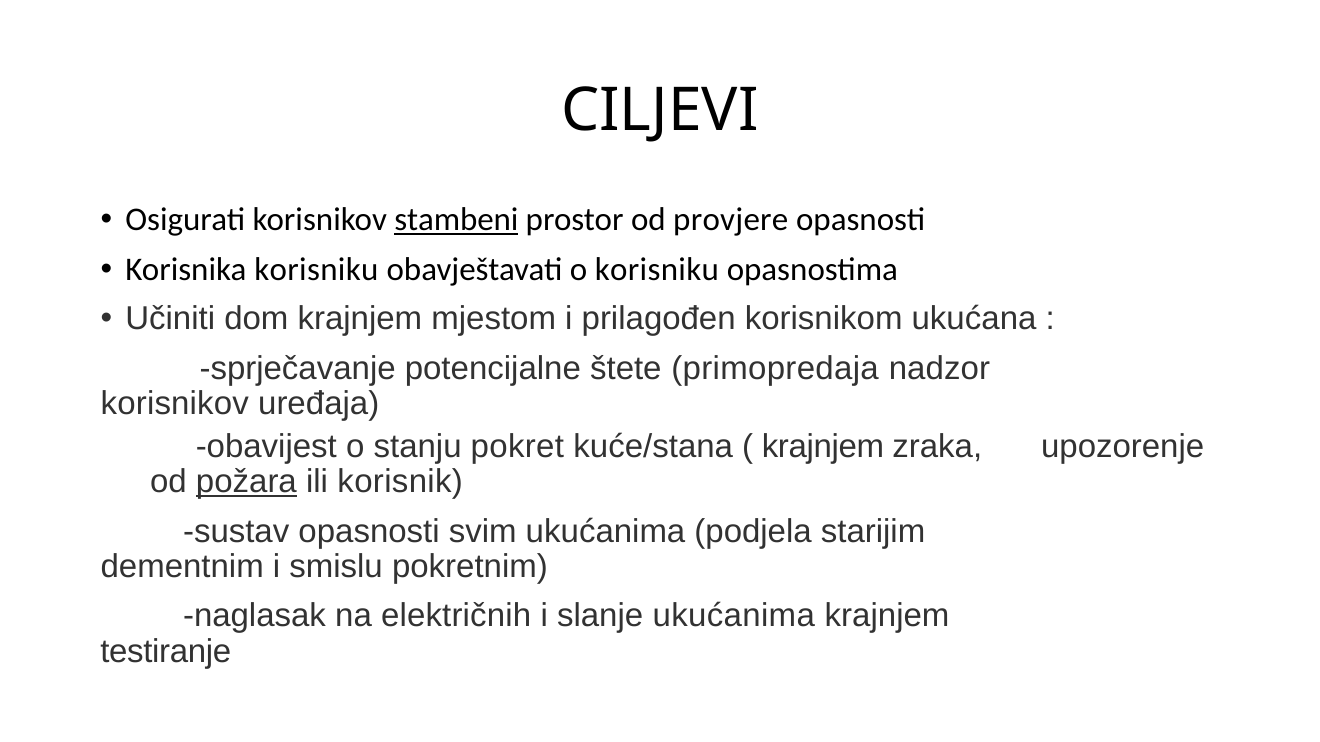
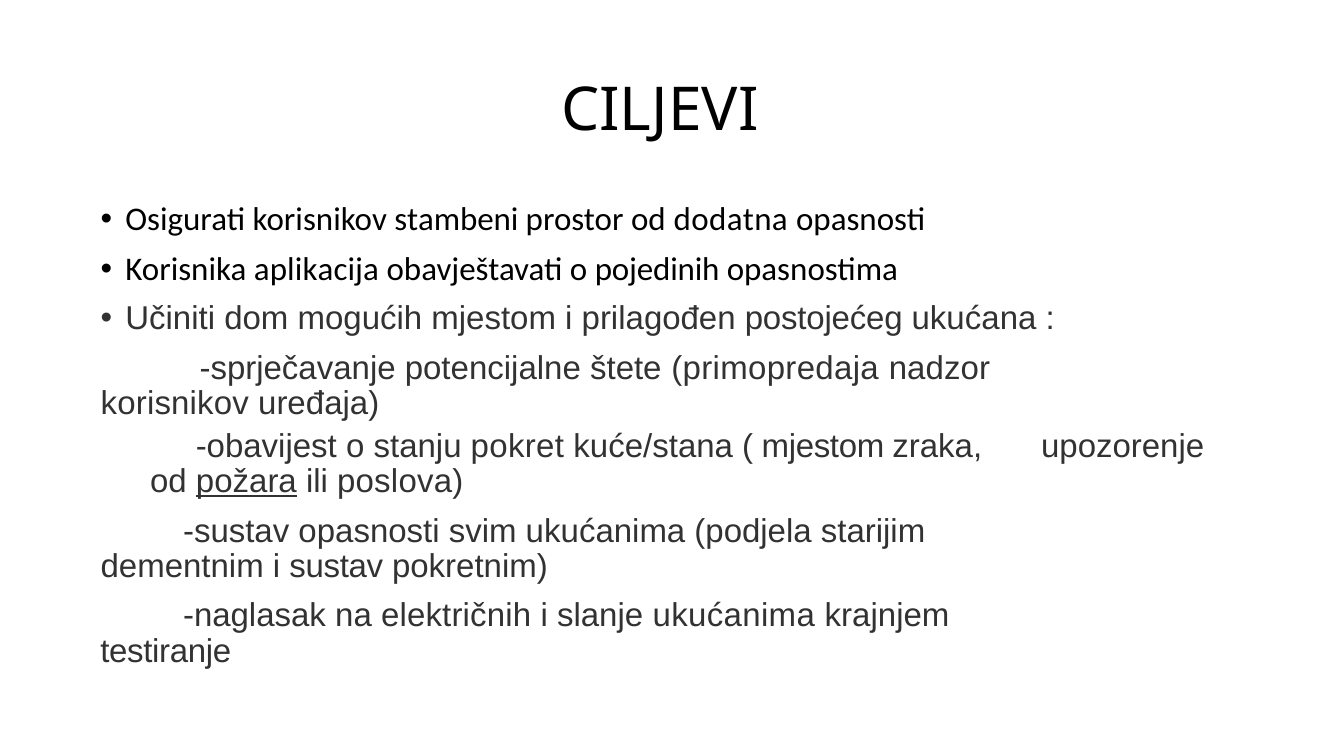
stambeni underline: present -> none
provjere: provjere -> dodatna
Korisnika korisniku: korisniku -> aplikacija
o korisniku: korisniku -> pojedinih
dom krajnjem: krajnjem -> mogućih
korisnikom: korisnikom -> postojećeg
krajnjem at (823, 446): krajnjem -> mjestom
korisnik: korisnik -> poslova
i smislu: smislu -> sustav
